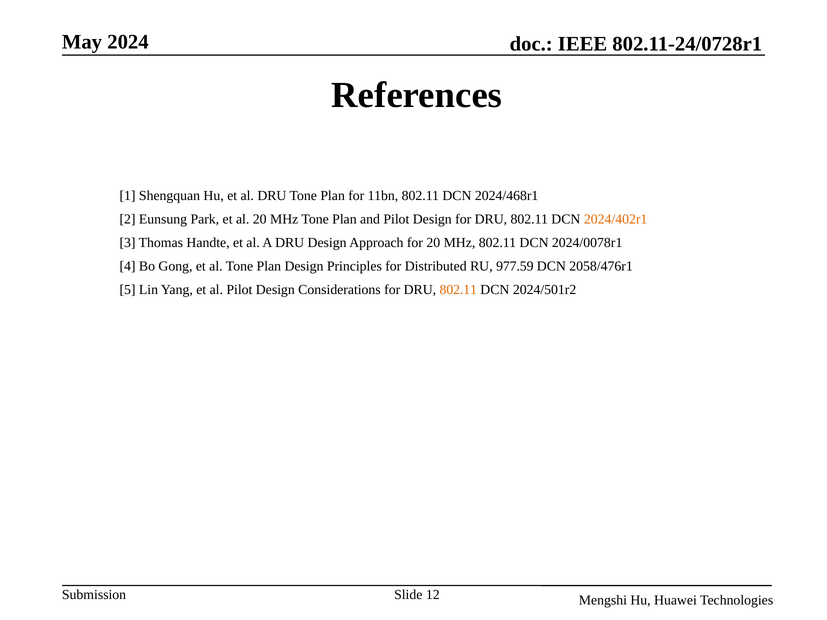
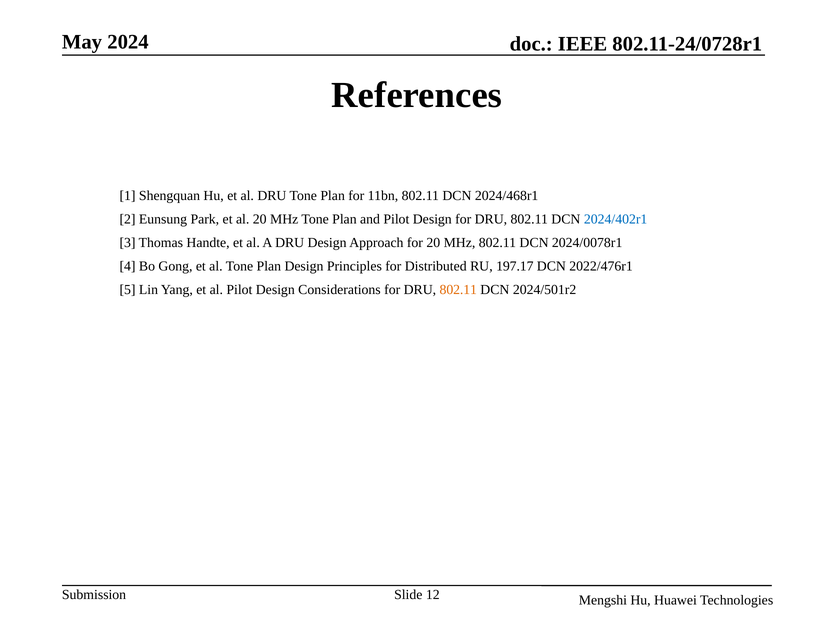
2024/402r1 colour: orange -> blue
977.59: 977.59 -> 197.17
2058/476r1: 2058/476r1 -> 2022/476r1
